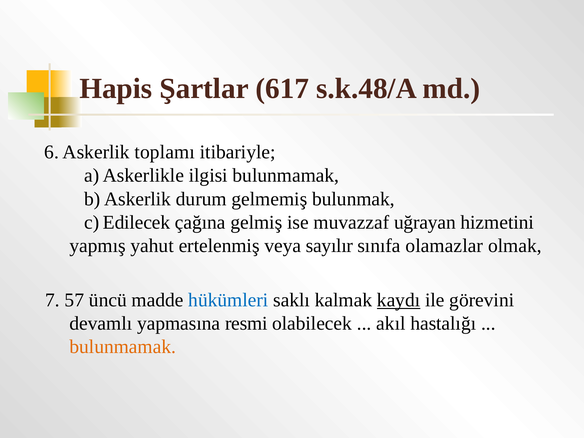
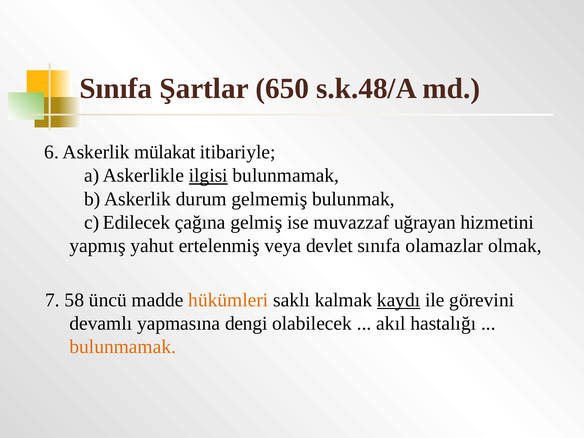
Hapis at (116, 89): Hapis -> Sınıfa
617: 617 -> 650
toplamı: toplamı -> mülakat
ilgisi underline: none -> present
sayılır: sayılır -> devlet
57: 57 -> 58
hükümleri colour: blue -> orange
resmi: resmi -> dengi
